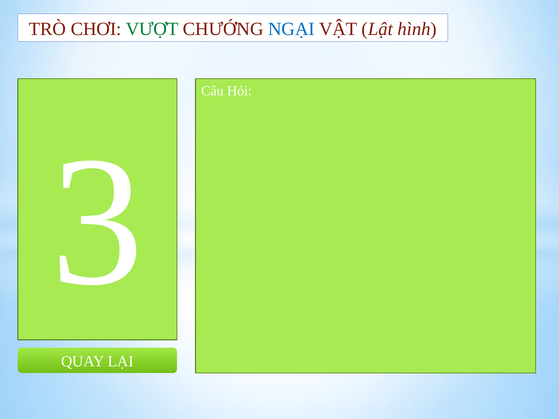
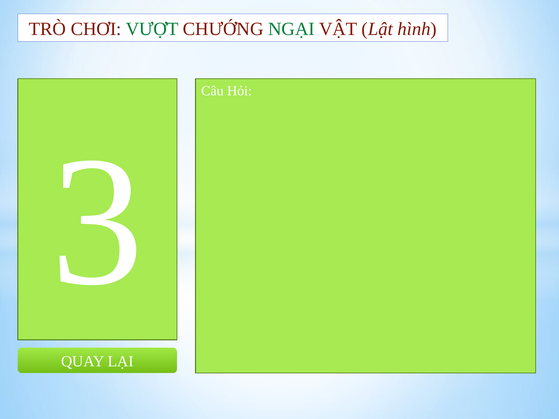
NGẠI colour: blue -> green
